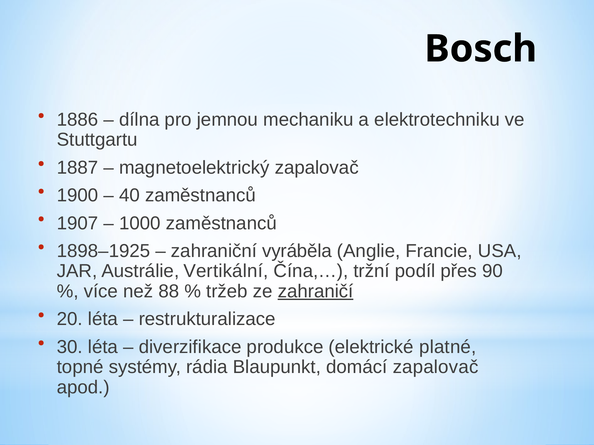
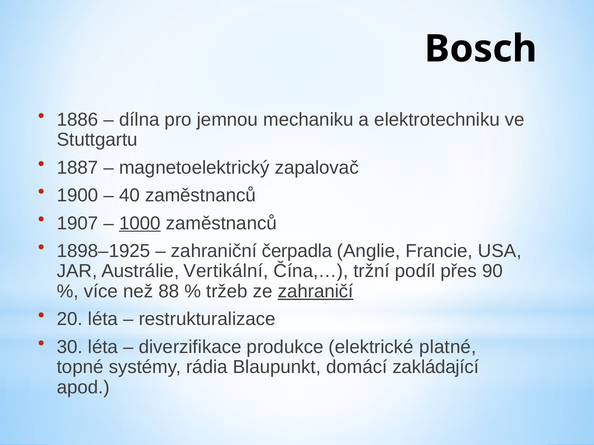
1000 underline: none -> present
vyráběla: vyráběla -> čerpadla
domácí zapalovač: zapalovač -> zakládající
